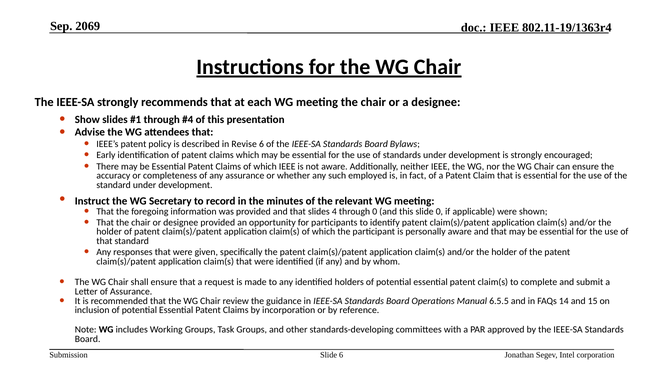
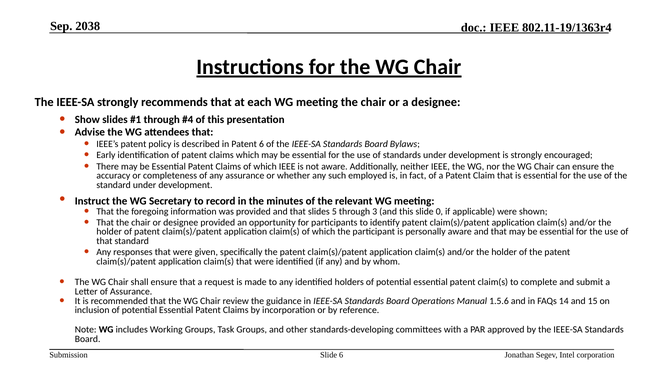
2069: 2069 -> 2038
in Revise: Revise -> Patent
4: 4 -> 5
through 0: 0 -> 3
6.5.5: 6.5.5 -> 1.5.6
